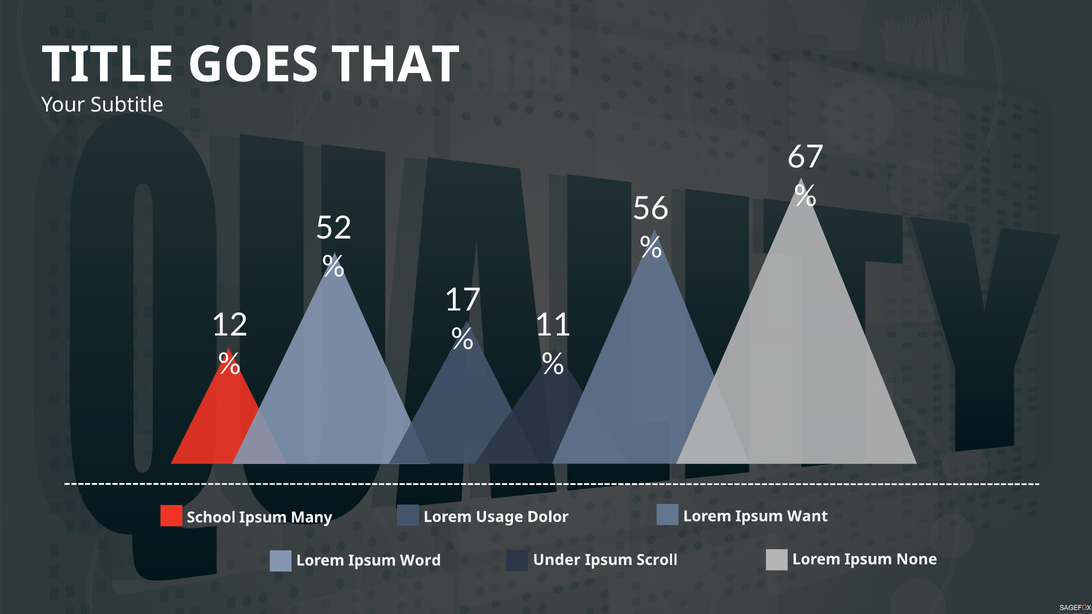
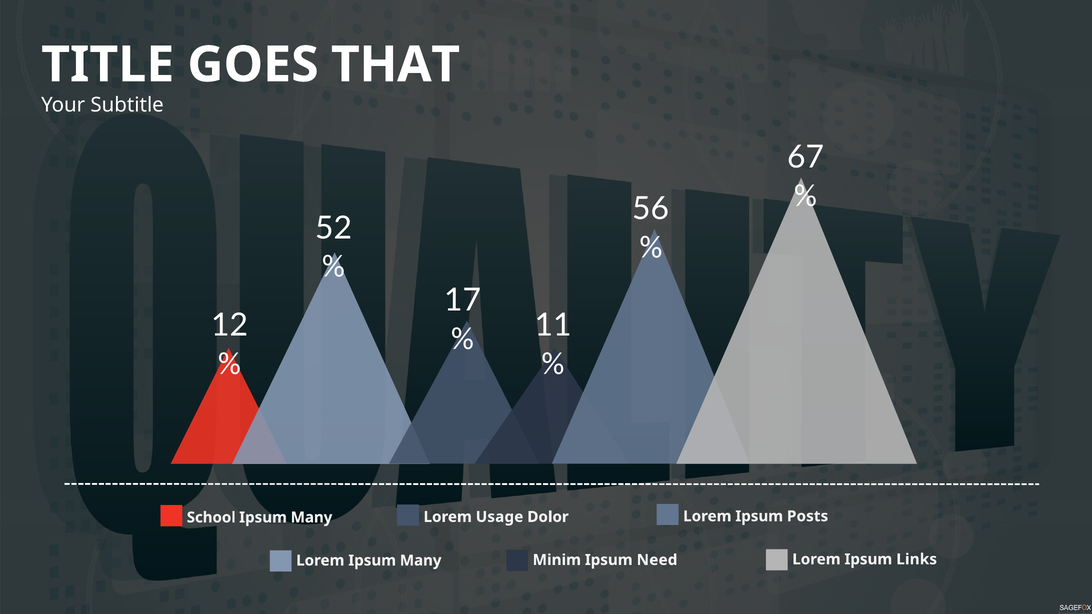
Want: Want -> Posts
None: None -> Links
Under: Under -> Minim
Scroll: Scroll -> Need
Lorem Ipsum Word: Word -> Many
